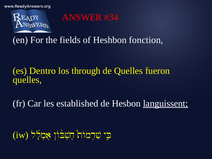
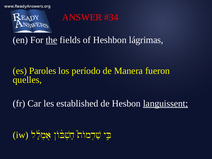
the underline: none -> present
fonction: fonction -> lágrimas
Dentro: Dentro -> Paroles
through: through -> período
de Quelles: Quelles -> Manera
